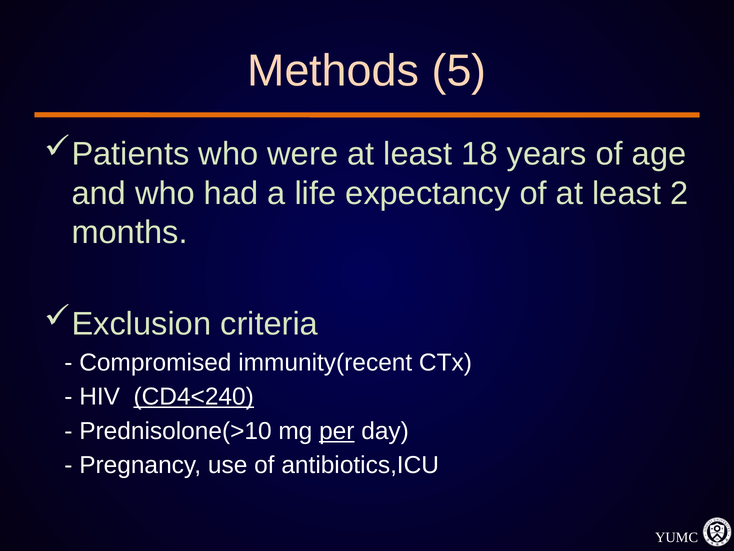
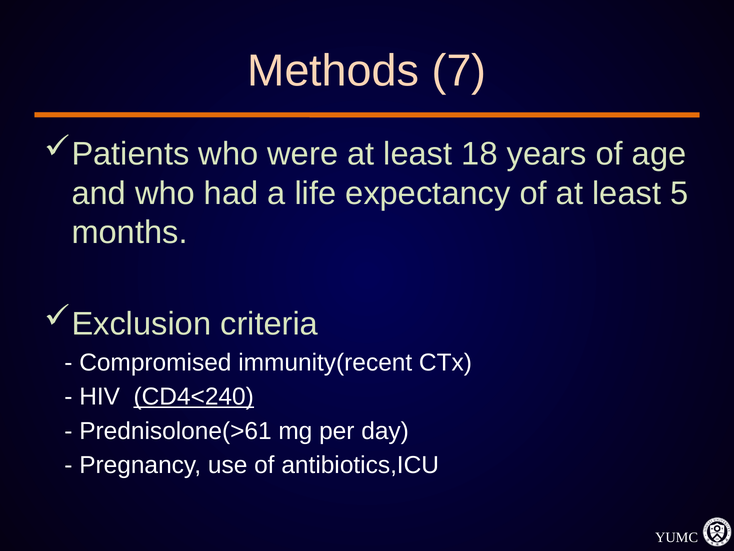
5: 5 -> 7
2: 2 -> 5
Prednisolone(>10: Prednisolone(>10 -> Prednisolone(>61
per underline: present -> none
